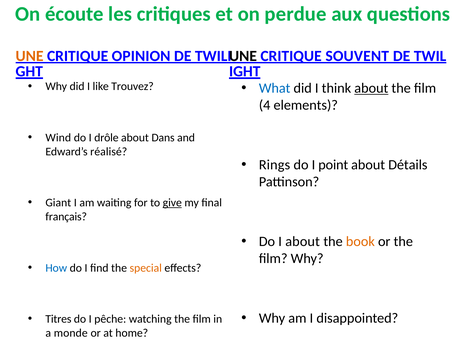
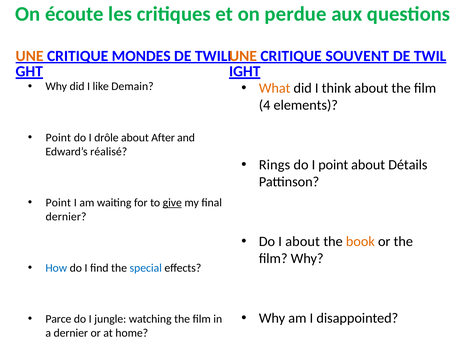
OPINION: OPINION -> MONDES
UNE at (243, 56) colour: black -> orange
Trouvez: Trouvez -> Demain
What colour: blue -> orange
about at (371, 88) underline: present -> none
Wind at (58, 138): Wind -> Point
Dans: Dans -> After
Giant at (58, 203): Giant -> Point
français at (66, 217): français -> dernier
special colour: orange -> blue
Titres: Titres -> Parce
pêche: pêche -> jungle
a monde: monde -> dernier
